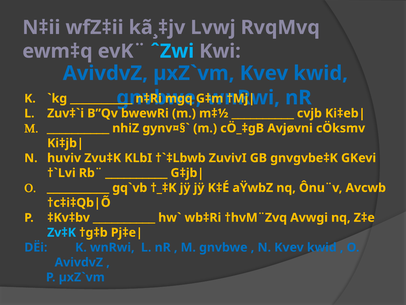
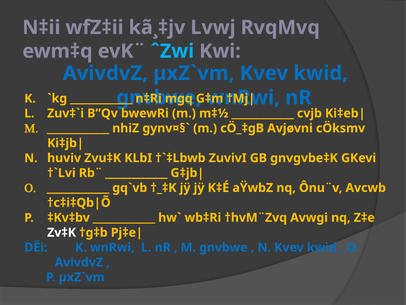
Zv‡K colour: light blue -> white
